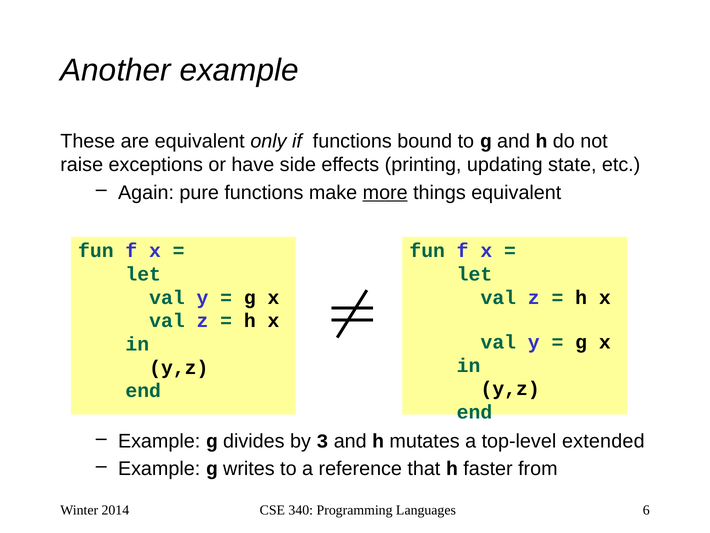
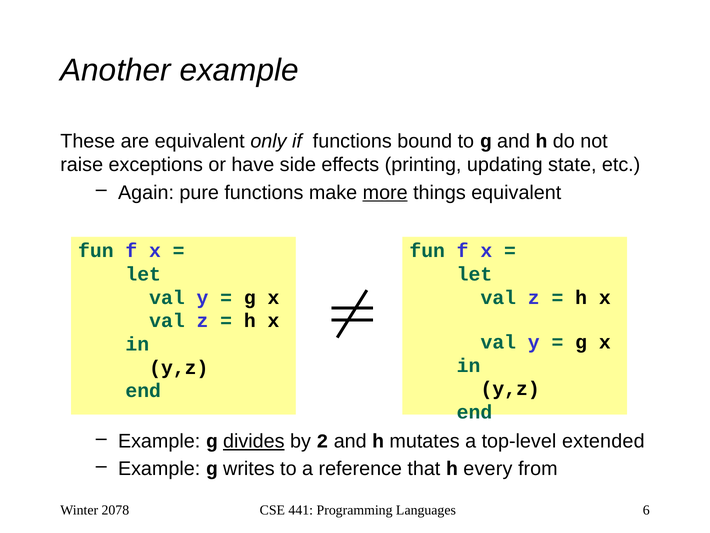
divides underline: none -> present
3: 3 -> 2
faster: faster -> every
2014: 2014 -> 2078
340: 340 -> 441
